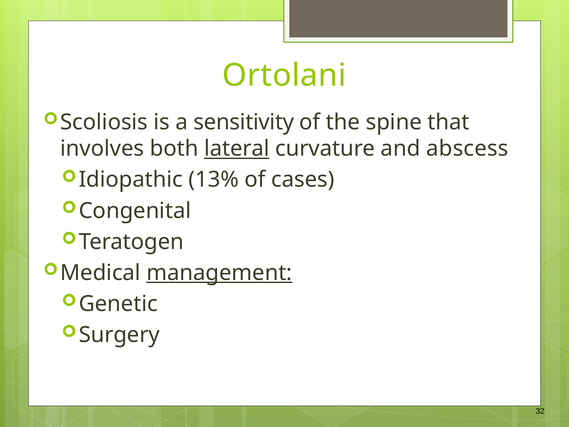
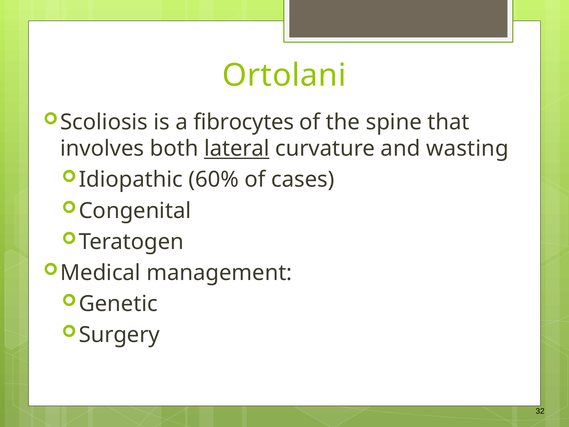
sensitivity: sensitivity -> fibrocytes
abscess: abscess -> wasting
13%: 13% -> 60%
management underline: present -> none
